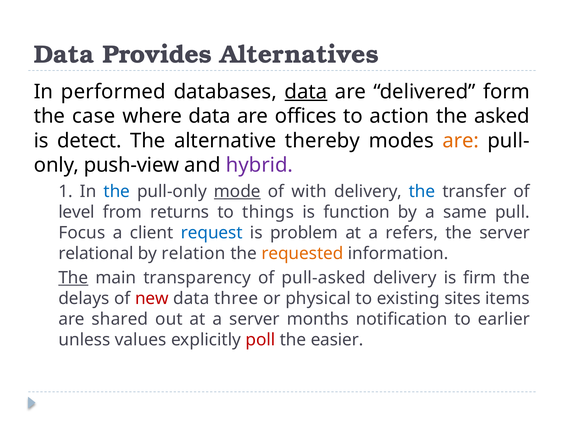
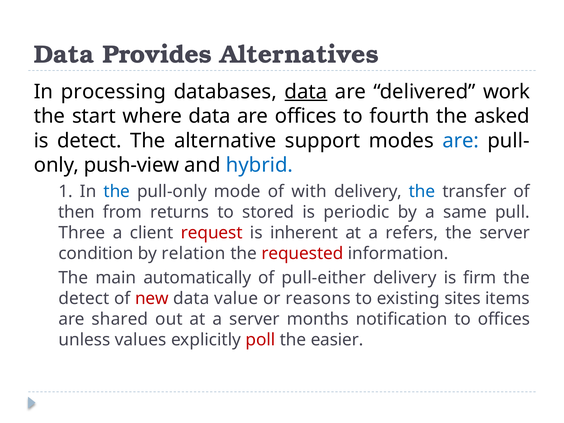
performed: performed -> processing
form: form -> work
case: case -> start
action: action -> fourth
thereby: thereby -> support
are at (461, 141) colour: orange -> blue
hybrid colour: purple -> blue
mode underline: present -> none
level: level -> then
things: things -> stored
function: function -> periodic
Focus: Focus -> Three
request colour: blue -> red
problem: problem -> inherent
relational: relational -> condition
requested colour: orange -> red
The at (73, 278) underline: present -> none
transparency: transparency -> automatically
pull-asked: pull-asked -> pull-either
delays at (84, 299): delays -> detect
three: three -> value
physical: physical -> reasons
to earlier: earlier -> offices
